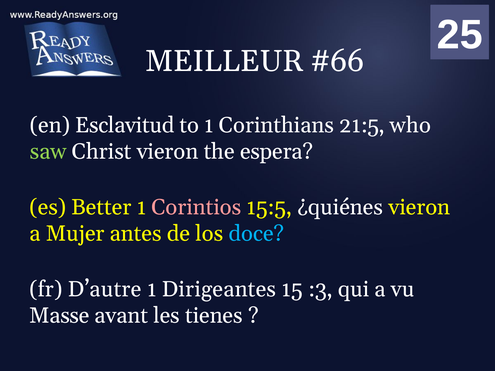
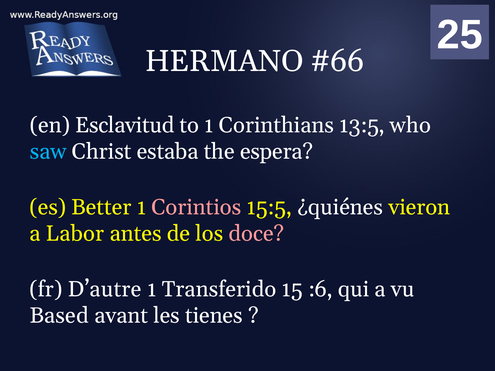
MEILLEUR: MEILLEUR -> HERMANO
21:5: 21:5 -> 13:5
saw colour: light green -> light blue
Christ vieron: vieron -> estaba
Mujer: Mujer -> Labor
doce colour: light blue -> pink
Dirigeantes: Dirigeantes -> Transferido
:3: :3 -> :6
Masse: Masse -> Based
